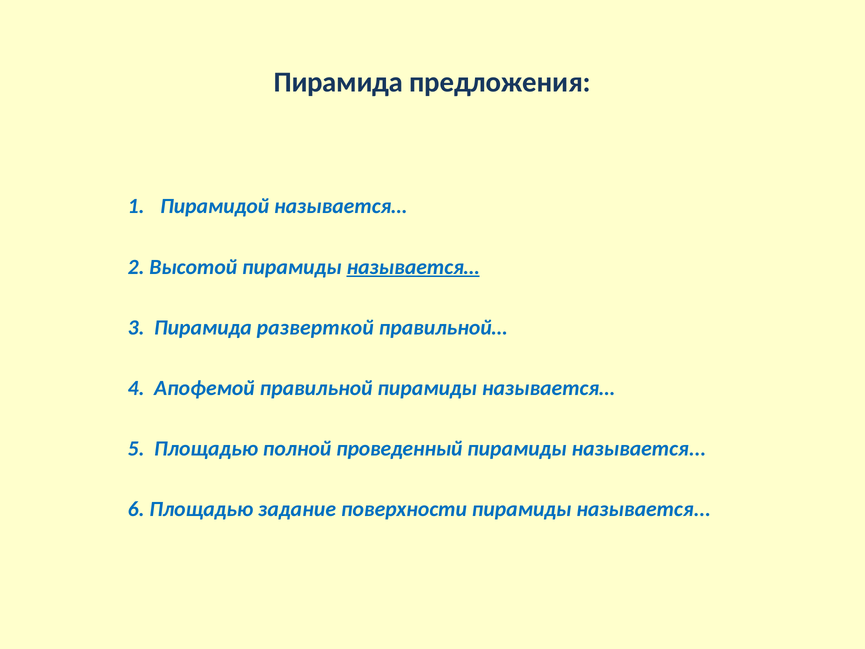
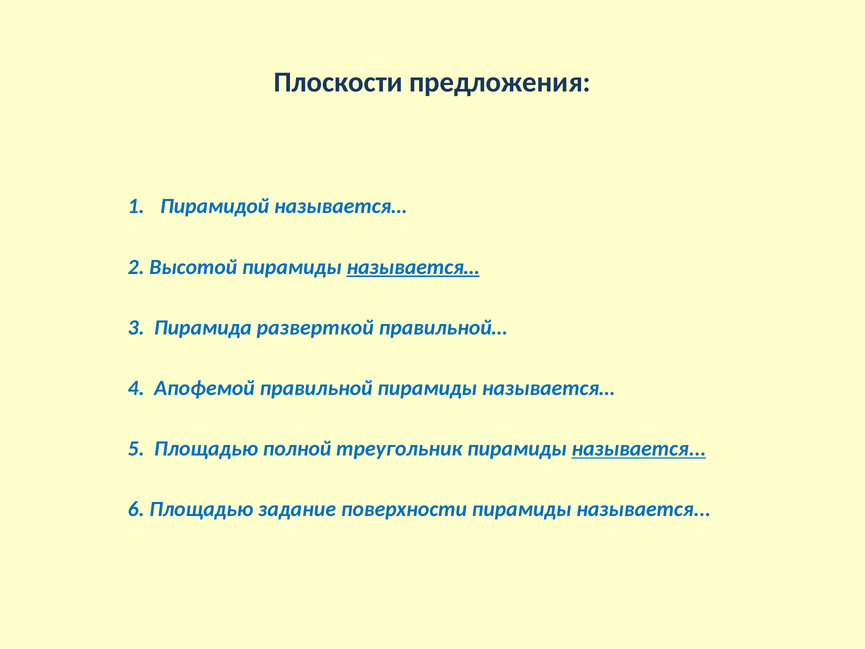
Пирамида at (338, 82): Пирамида -> Плоскости
проведенный: проведенный -> треугольник
называется at (639, 448) underline: none -> present
